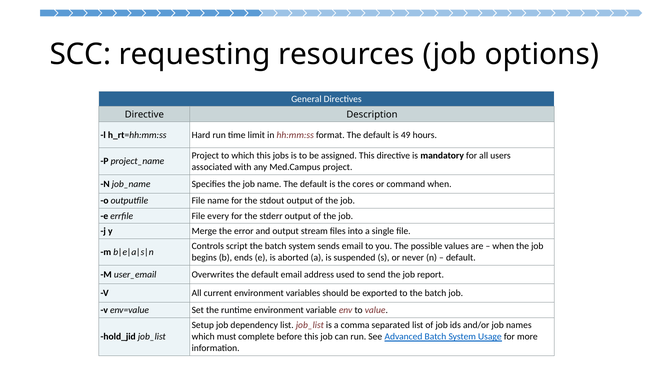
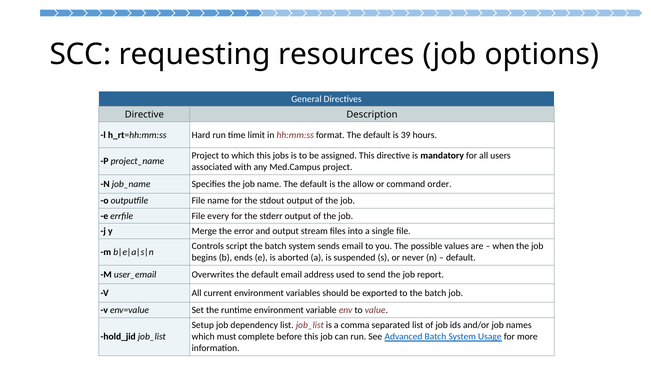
49: 49 -> 39
cores: cores -> allow
command when: when -> order
